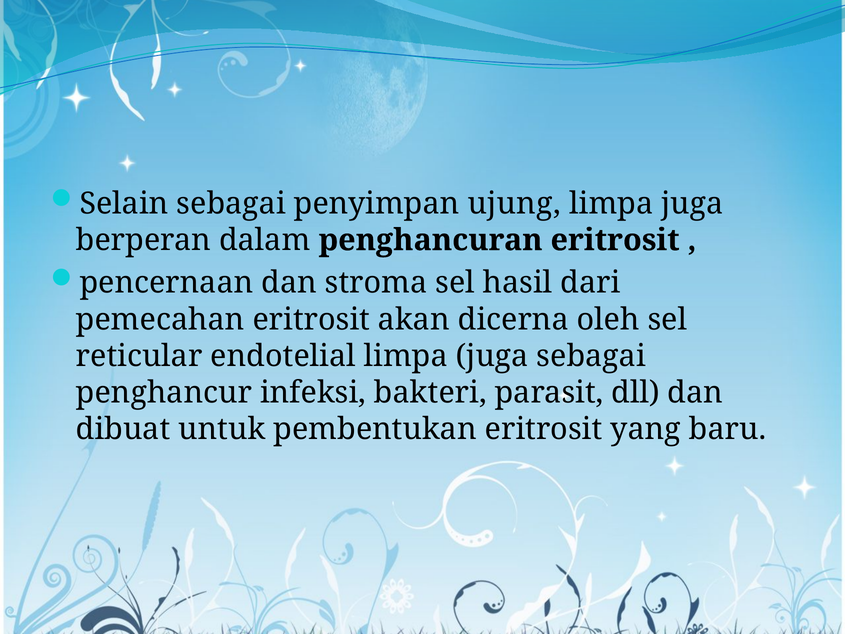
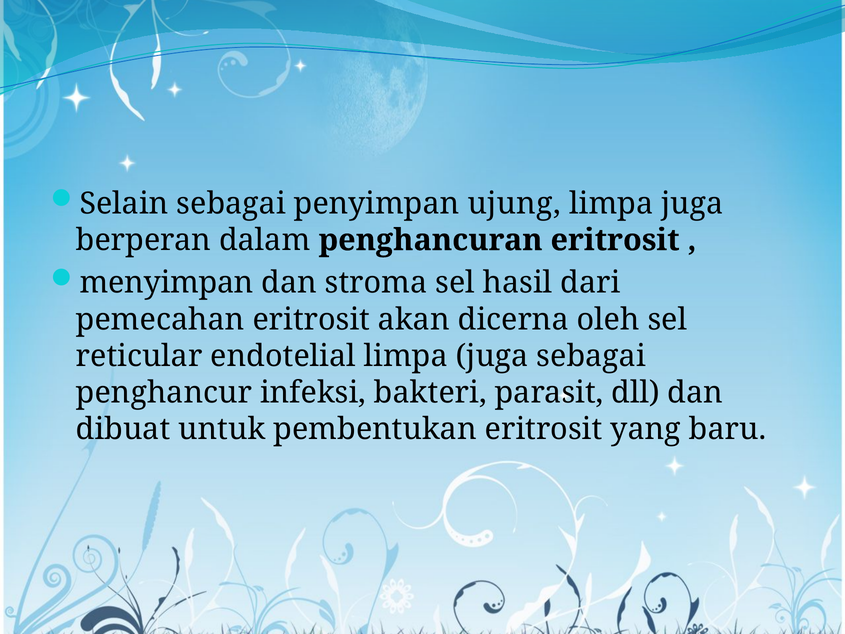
pencernaan: pencernaan -> menyimpan
